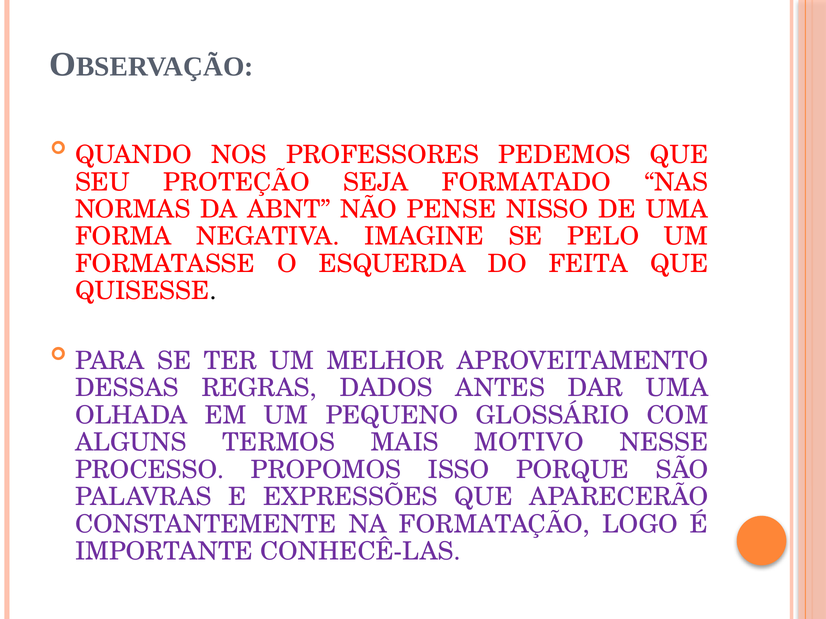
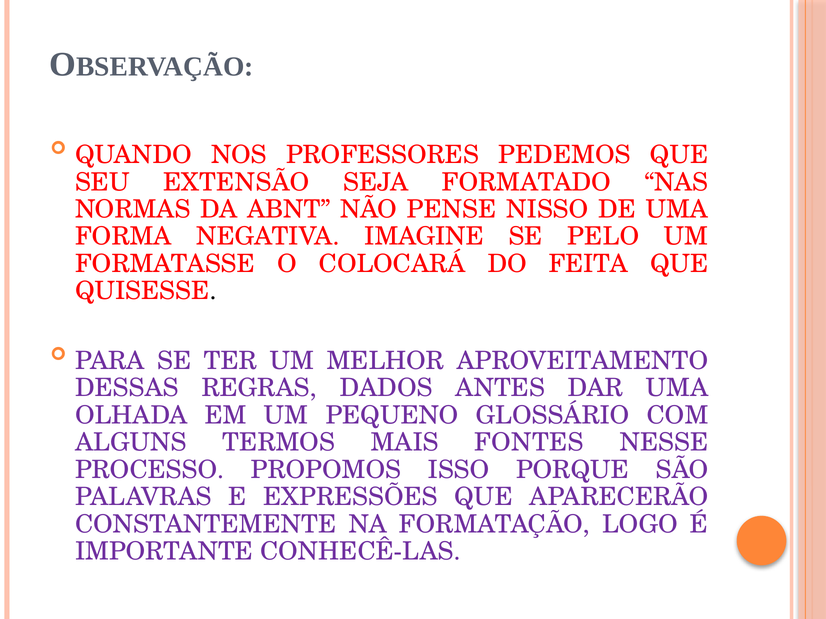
PROTEÇÃO: PROTEÇÃO -> EXTENSÃO
ESQUERDA: ESQUERDA -> COLOCARÁ
MOTIVO: MOTIVO -> FONTES
